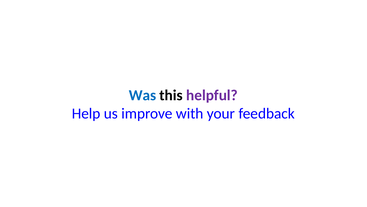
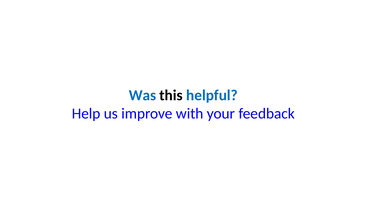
helpful colour: purple -> blue
